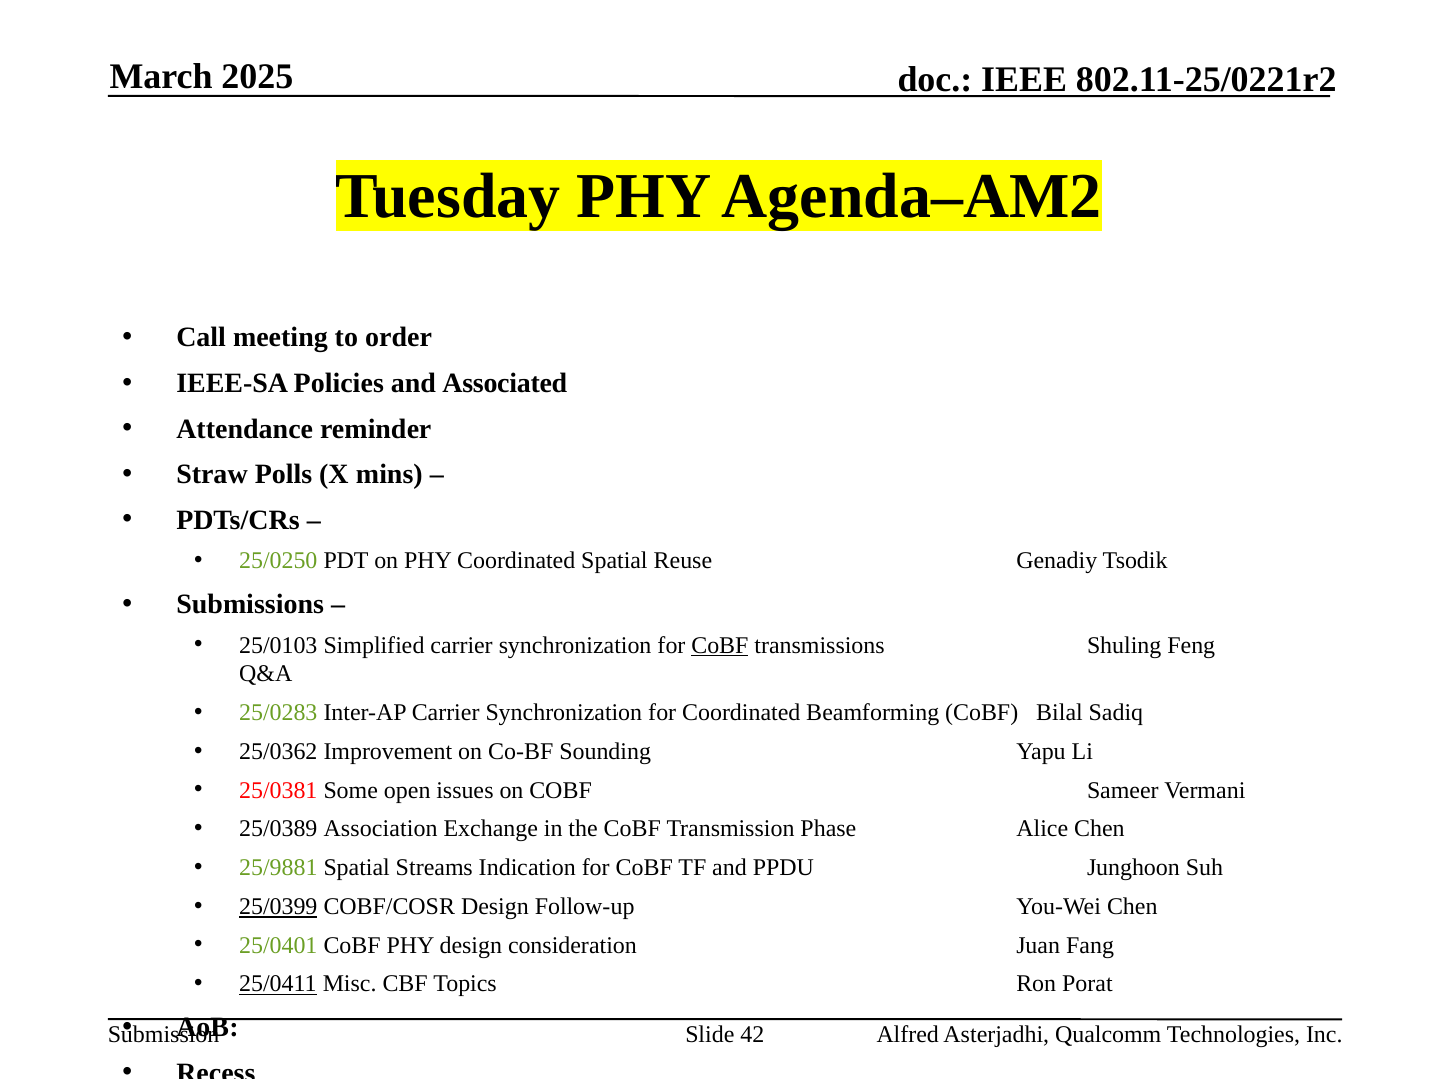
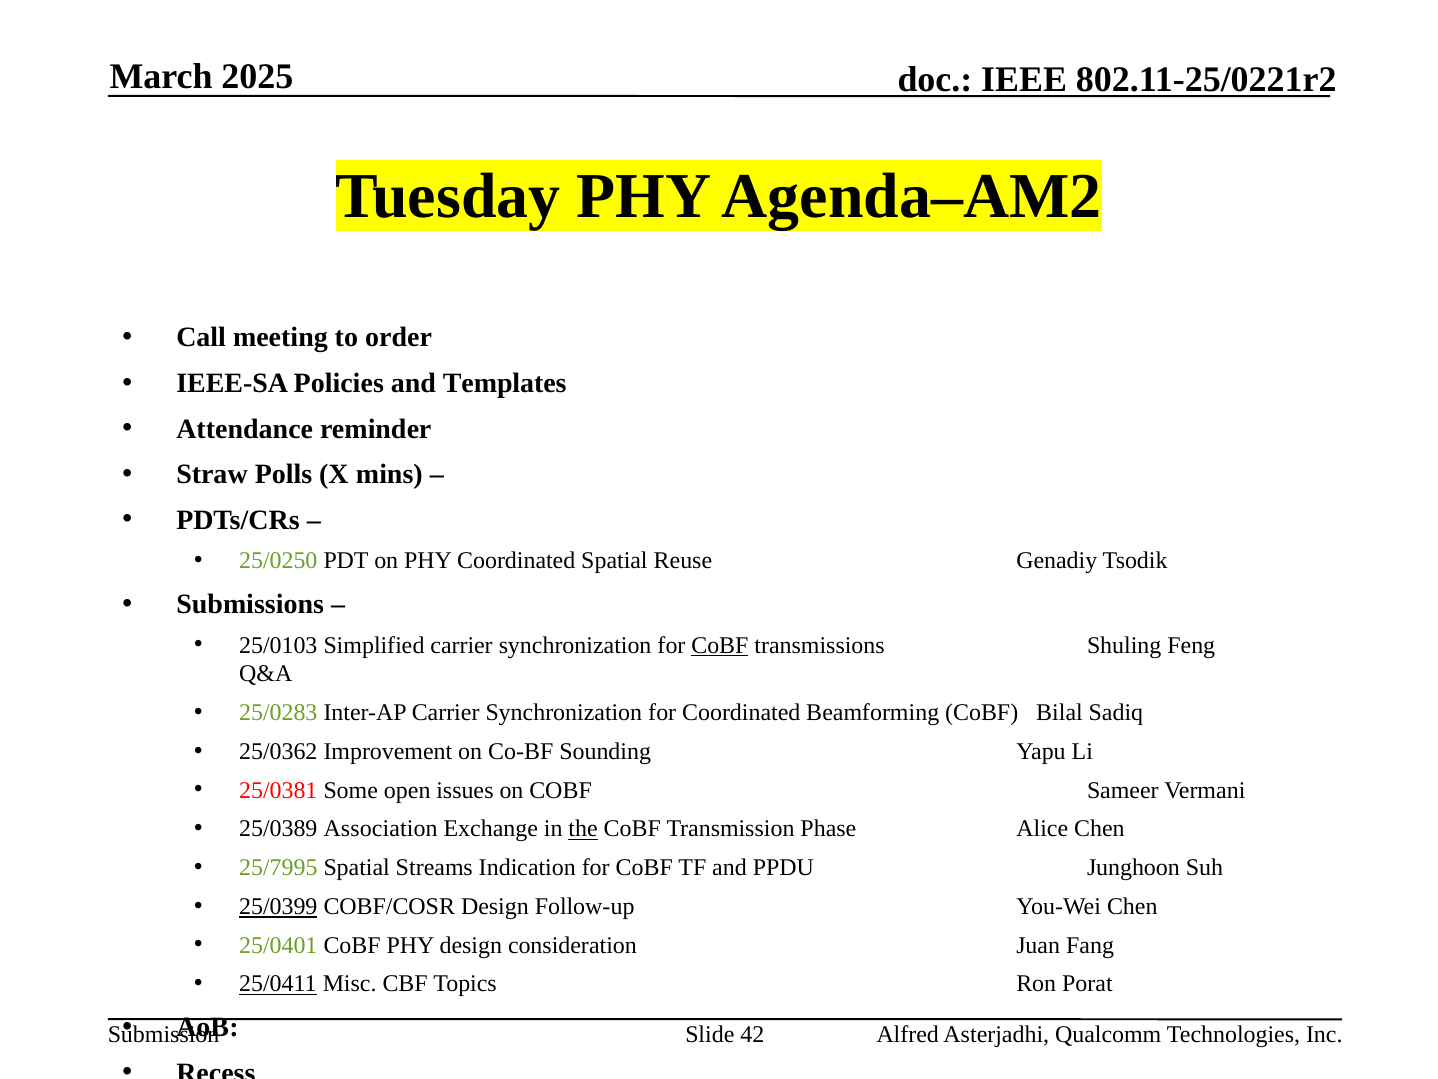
Associated: Associated -> Templates
the underline: none -> present
25/9881: 25/9881 -> 25/7995
